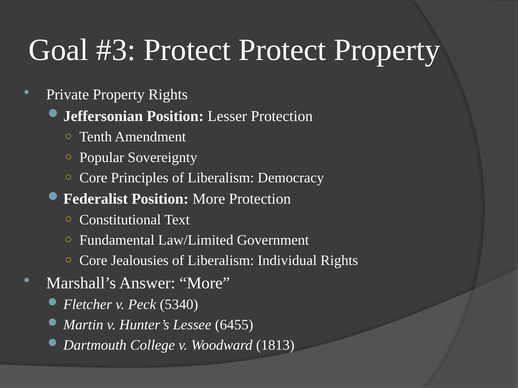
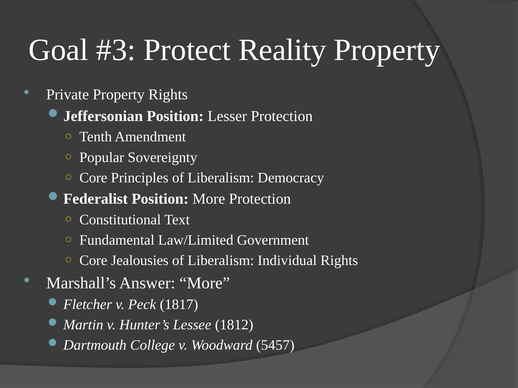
Protect Protect: Protect -> Reality
5340: 5340 -> 1817
6455: 6455 -> 1812
1813: 1813 -> 5457
